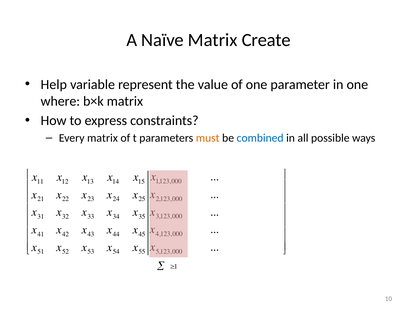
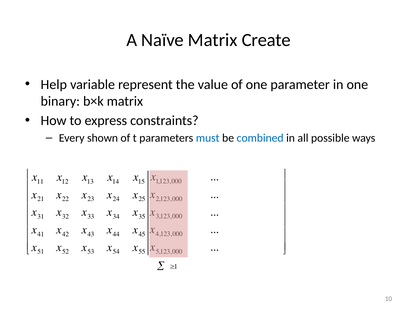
where: where -> binary
Every matrix: matrix -> shown
must colour: orange -> blue
